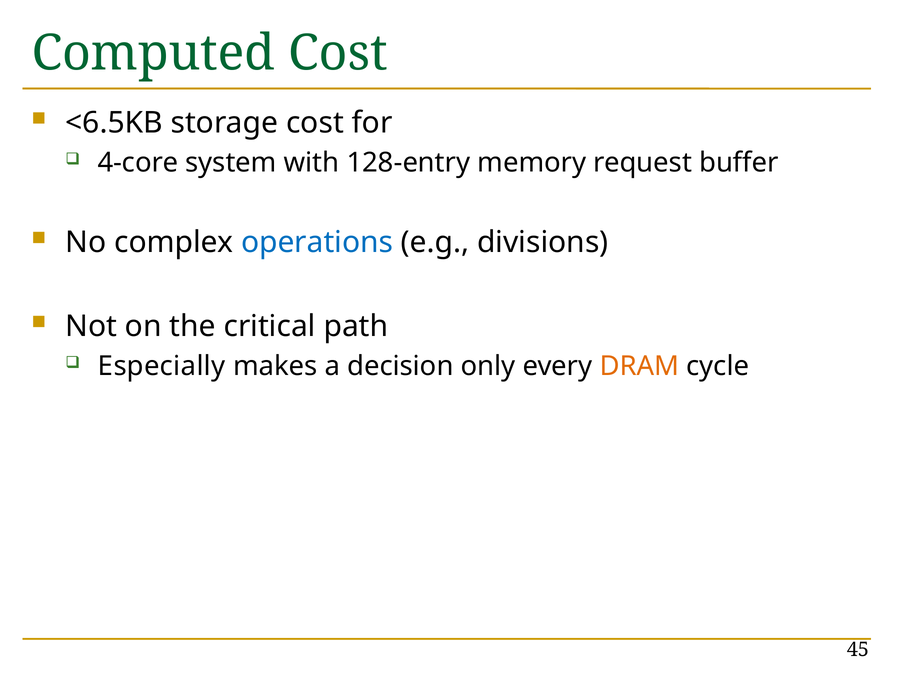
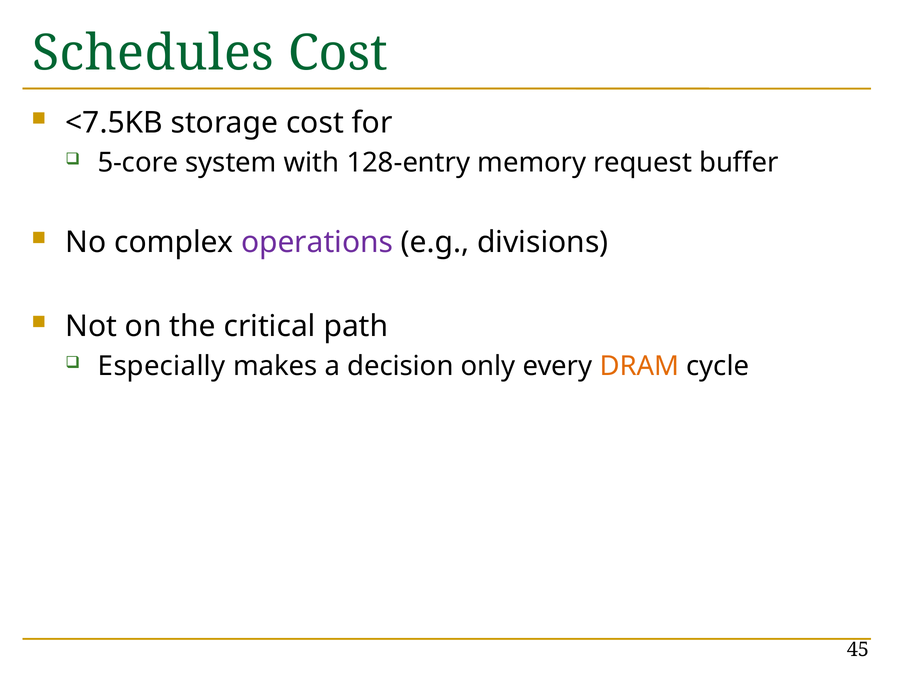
Computed: Computed -> Schedules
<6.5KB: <6.5KB -> <7.5KB
4-core: 4-core -> 5-core
operations colour: blue -> purple
